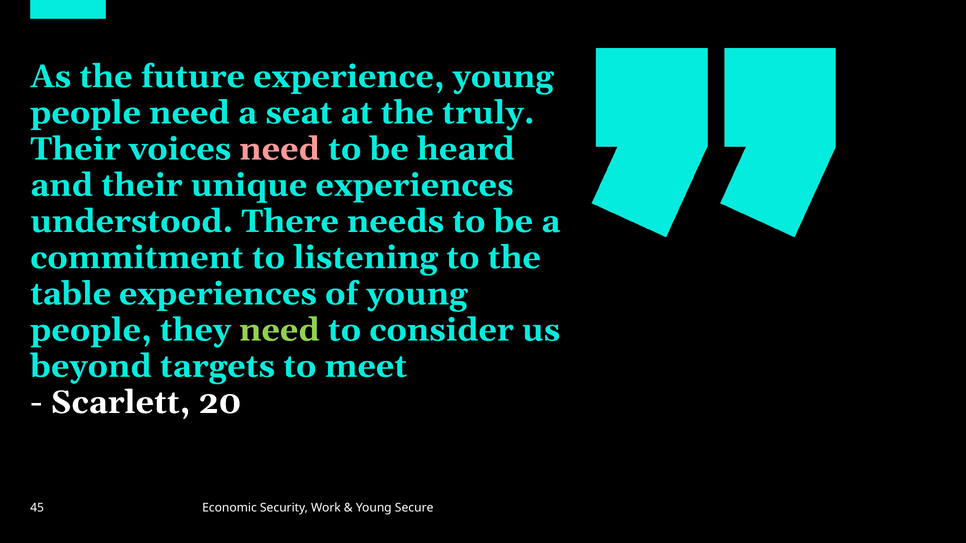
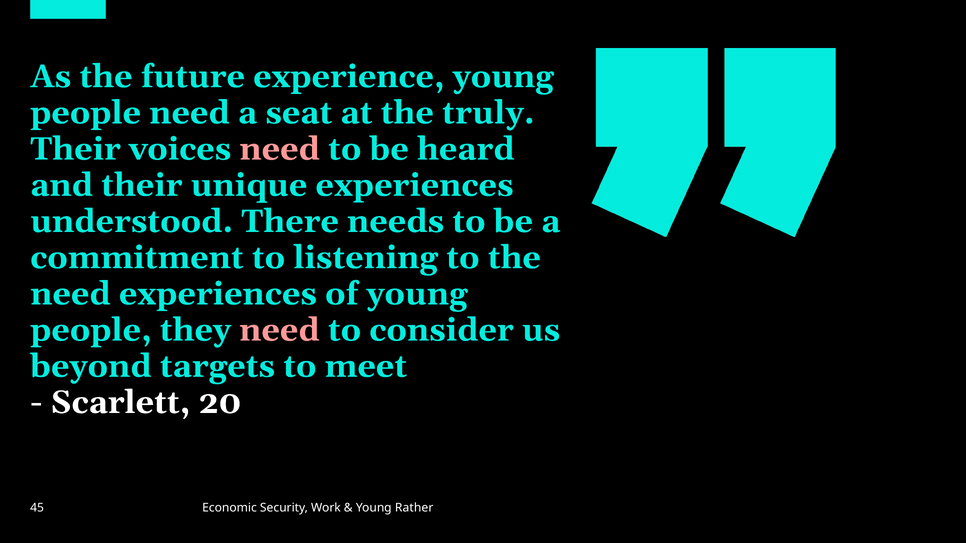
table at (71, 294): table -> need
need at (279, 330) colour: light green -> pink
Secure: Secure -> Rather
